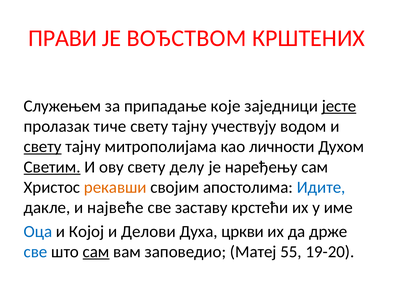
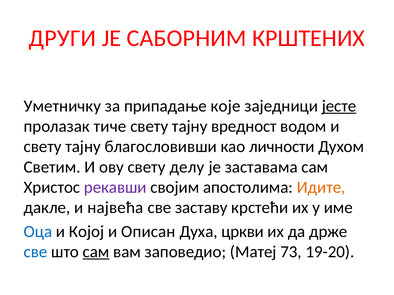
ПРАВИ: ПРАВИ -> ДРУГИ
ВОЂСТВОМ: ВОЂСТВОМ -> САБОРНИМ
Служењем: Служењем -> Уметничку
учествују: учествују -> вредност
свету at (43, 147) underline: present -> none
митрополијама: митрополијама -> благословивши
Светим underline: present -> none
наређењу: наређењу -> заставама
рекавши colour: orange -> purple
Идите colour: blue -> orange
највеће: највеће -> највећа
Делови: Делови -> Описан
55: 55 -> 73
